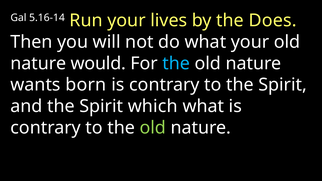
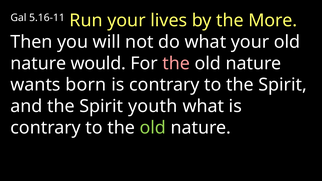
5.16-14: 5.16-14 -> 5.16-11
Does: Does -> More
the at (176, 63) colour: light blue -> pink
which: which -> youth
